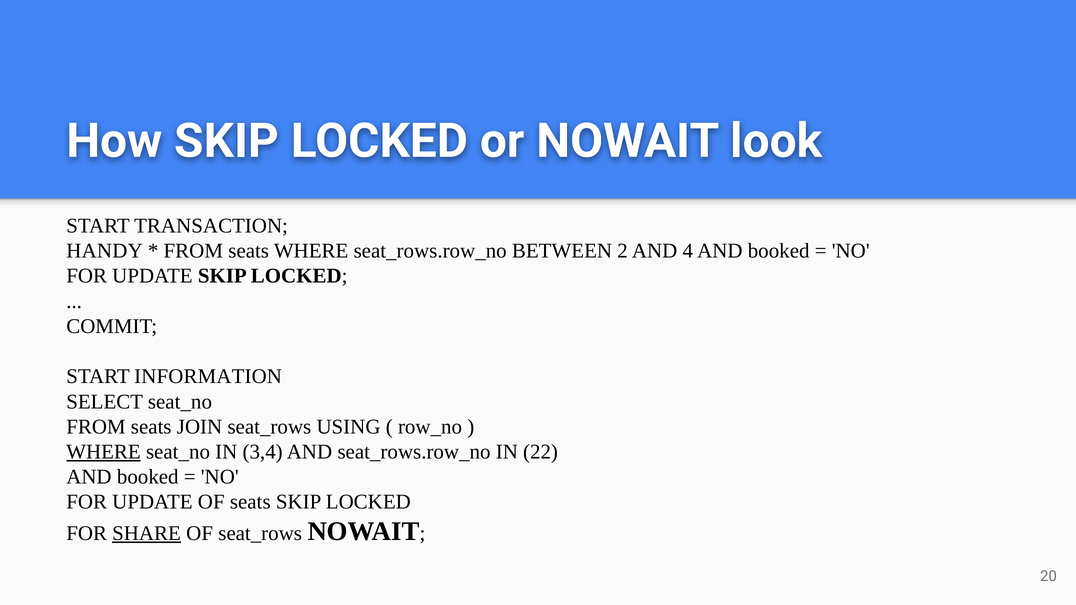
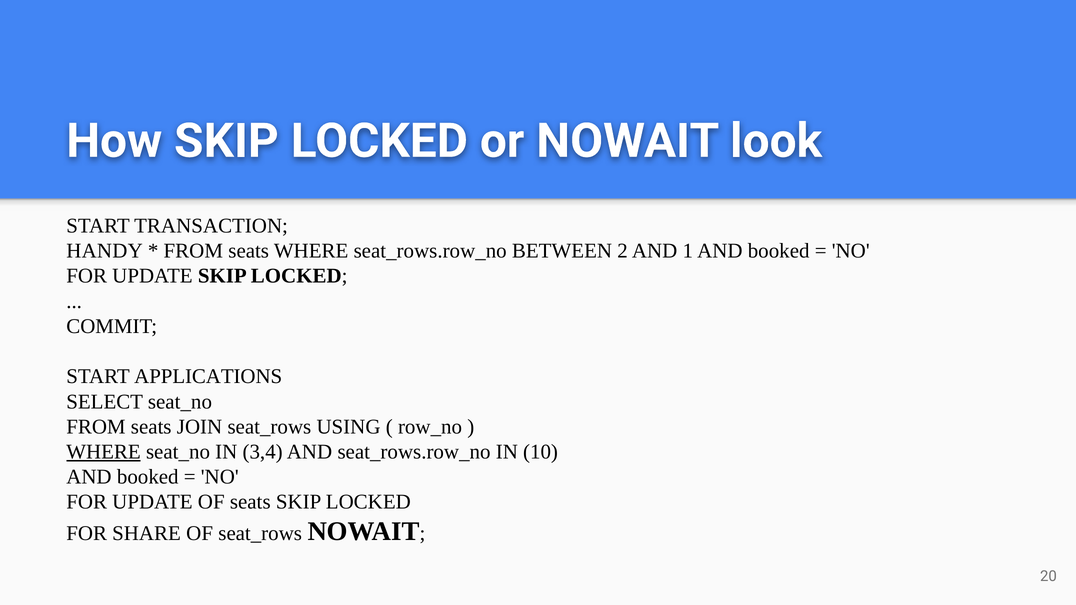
4: 4 -> 1
INFORMATION: INFORMATION -> APPLICATIONS
22: 22 -> 10
SHARE underline: present -> none
